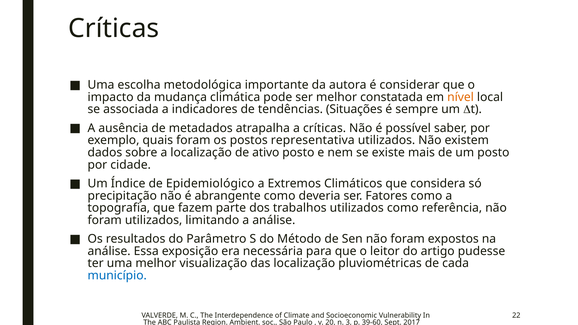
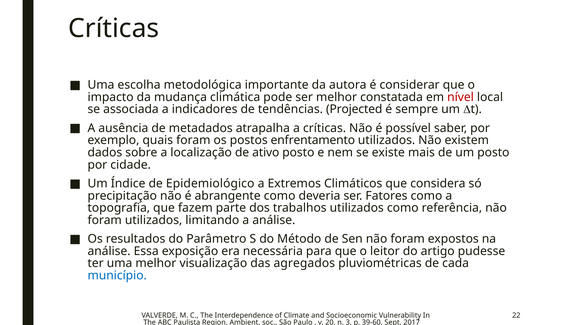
nível colour: orange -> red
Situações: Situações -> Projected
representativa: representativa -> enfrentamento
das localização: localização -> agregados
